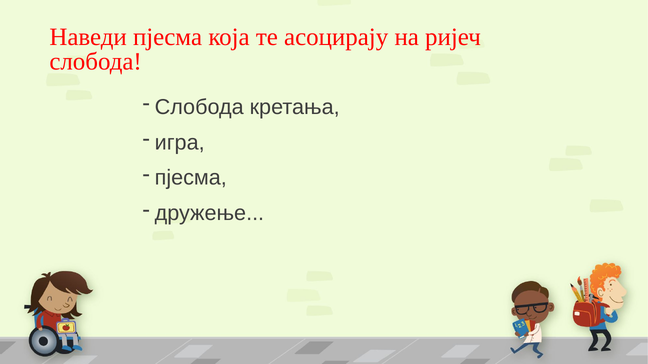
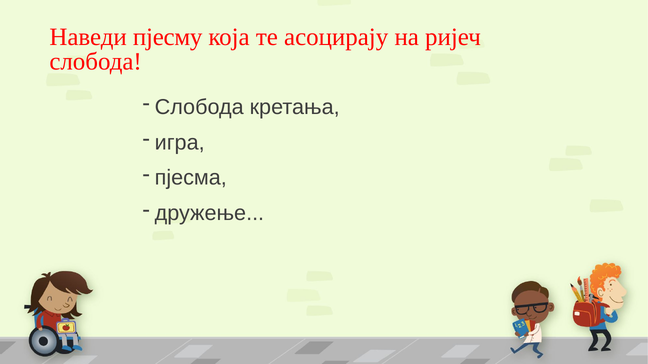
Наведи пјесма: пјесма -> пјесму
